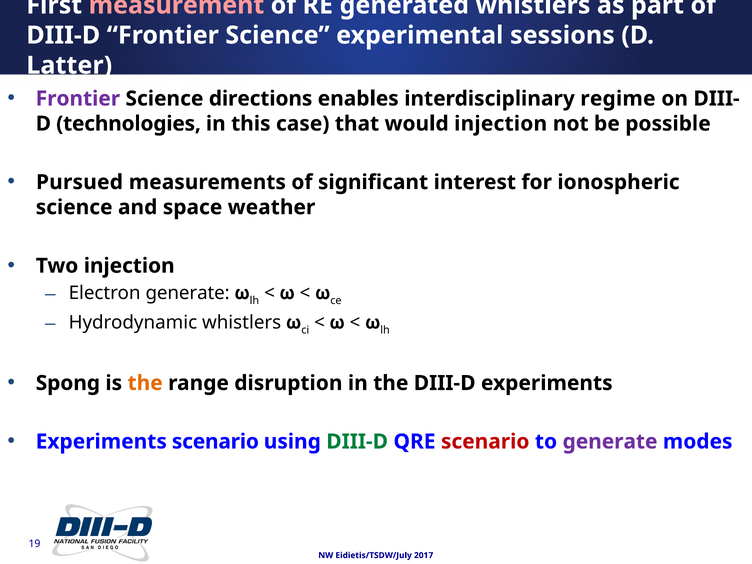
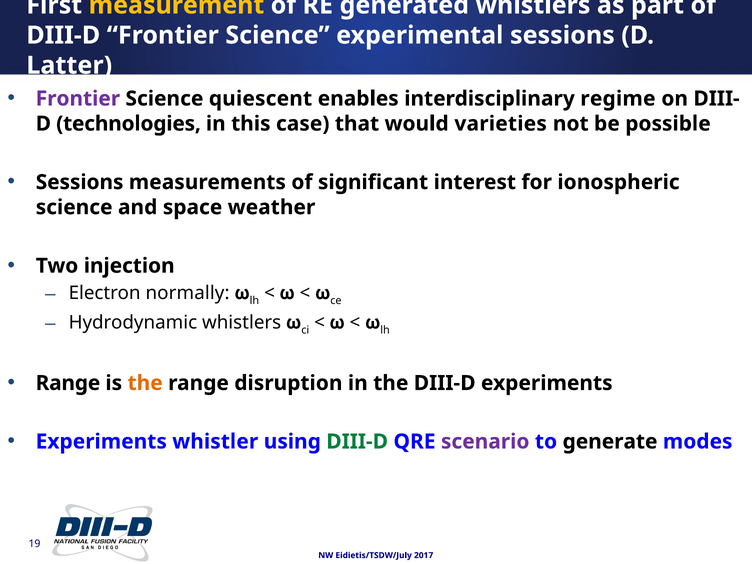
measurement colour: pink -> yellow
directions: directions -> quiescent
would injection: injection -> varieties
Pursued at (79, 182): Pursued -> Sessions
Electron generate: generate -> normally
Spong at (68, 383): Spong -> Range
Experiments scenario: scenario -> whistler
scenario at (485, 442) colour: red -> purple
generate at (610, 442) colour: purple -> black
